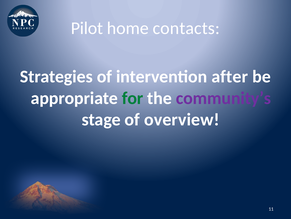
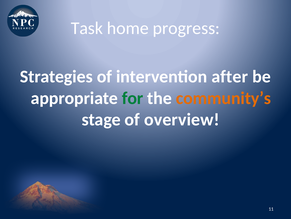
Pilot: Pilot -> Task
contacts: contacts -> progress
community’s colour: purple -> orange
